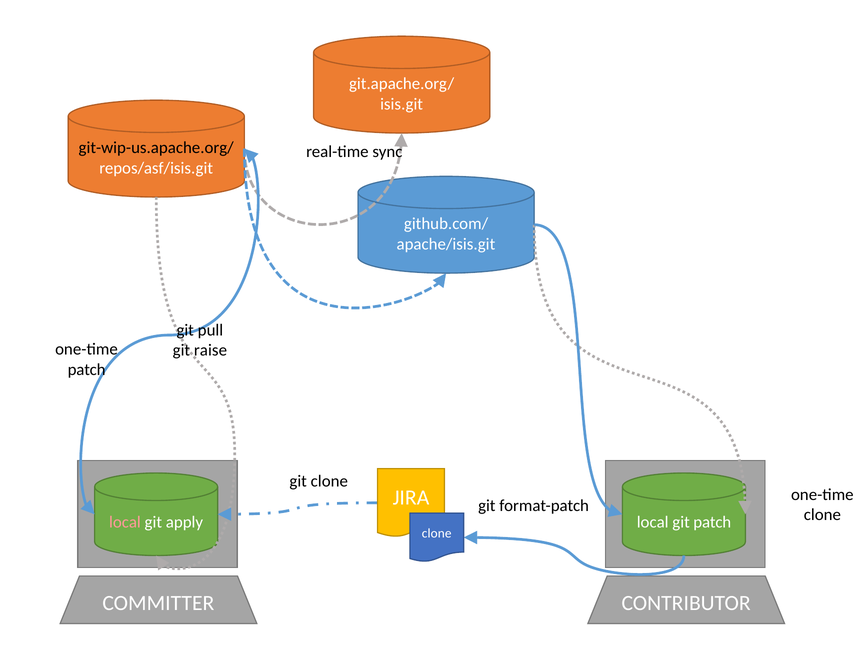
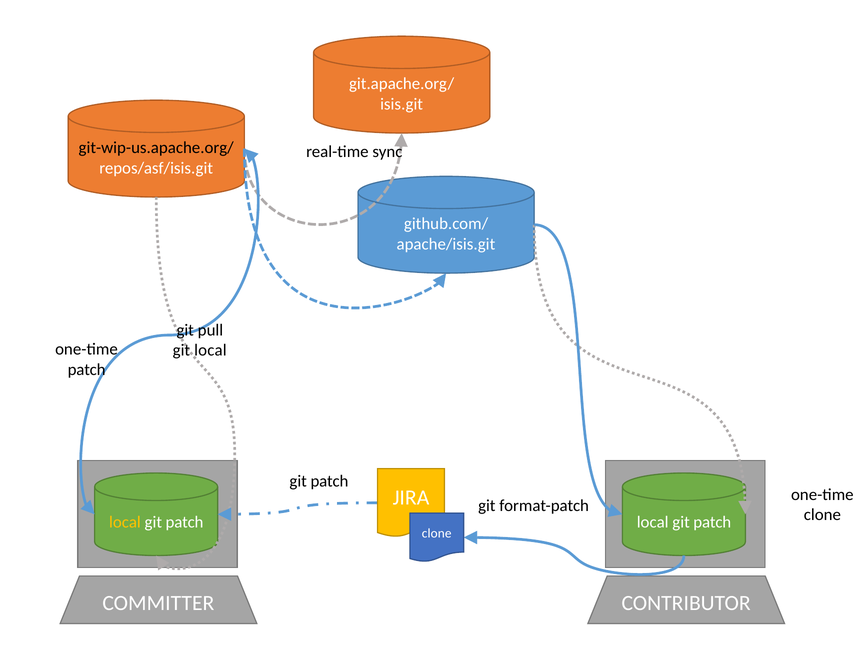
git raise: raise -> local
clone at (329, 481): clone -> patch
local at (125, 523) colour: pink -> yellow
apply at (184, 523): apply -> patch
